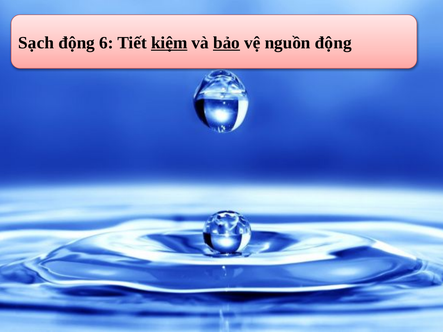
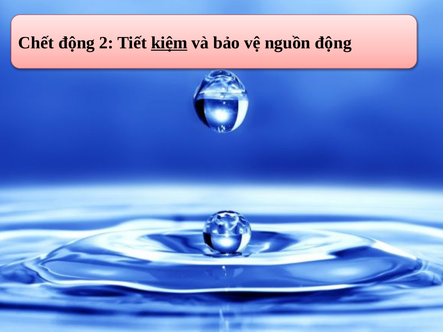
Sạch: Sạch -> Chết
6: 6 -> 2
bảo underline: present -> none
